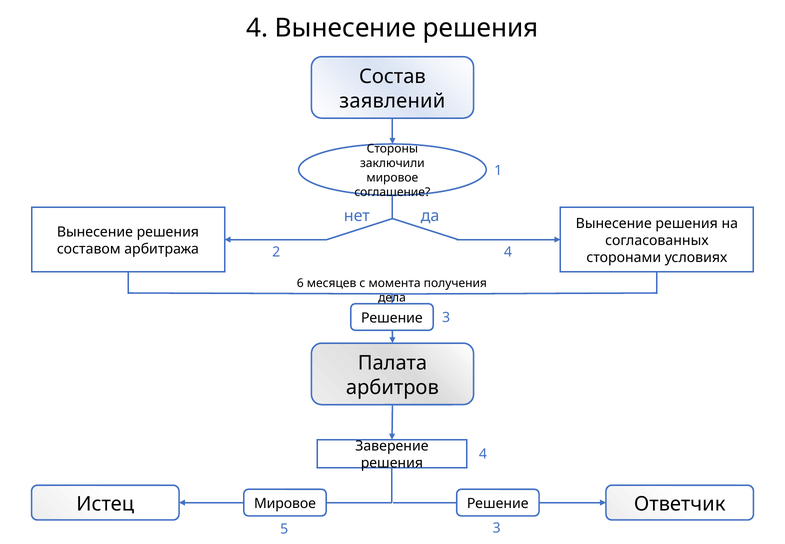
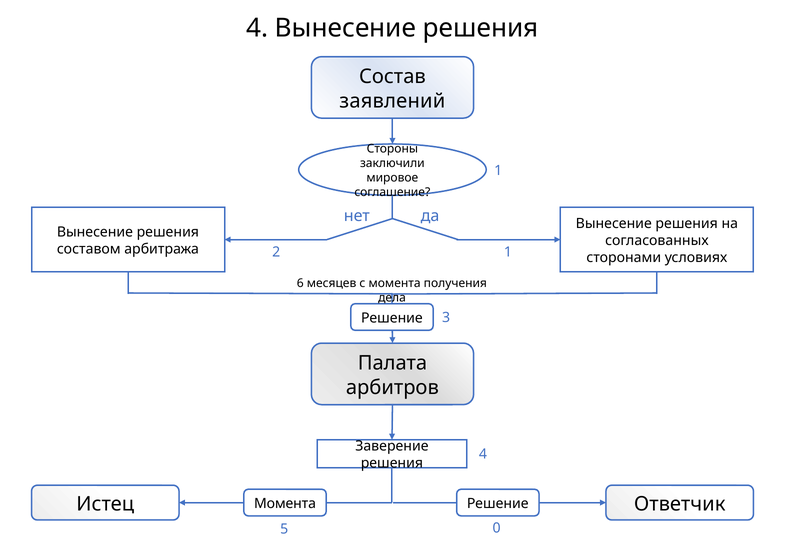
2 4: 4 -> 1
Мировое at (285, 503): Мировое -> Момента
5 3: 3 -> 0
